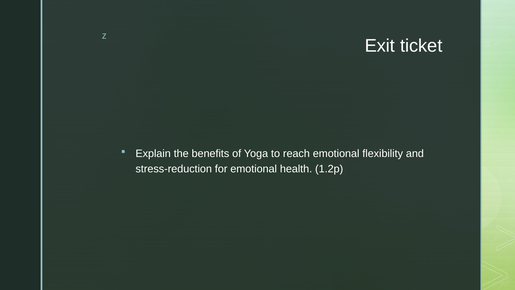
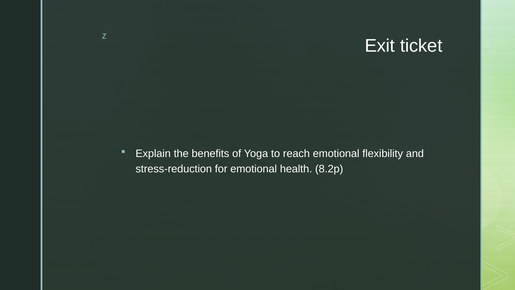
1.2p: 1.2p -> 8.2p
